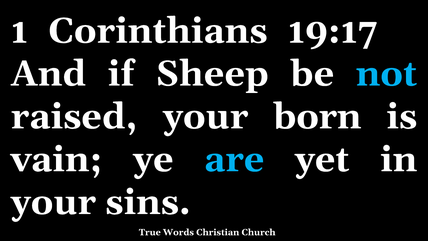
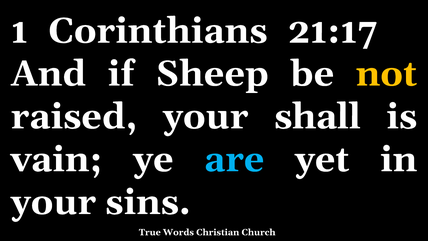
19:17: 19:17 -> 21:17
not colour: light blue -> yellow
born: born -> shall
